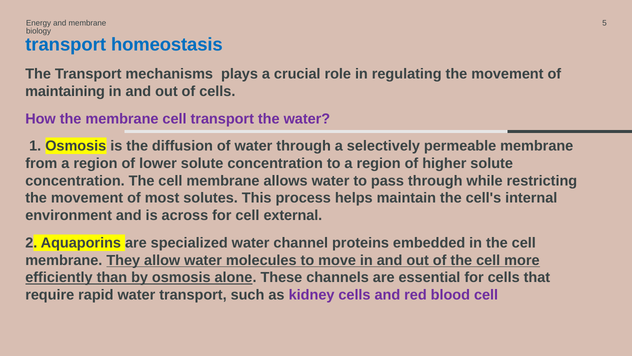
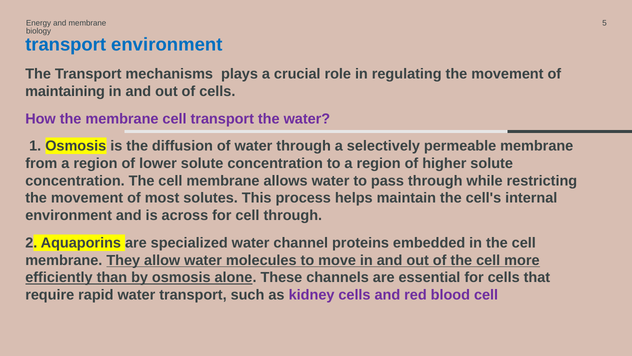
transport homeostasis: homeostasis -> environment
cell external: external -> through
